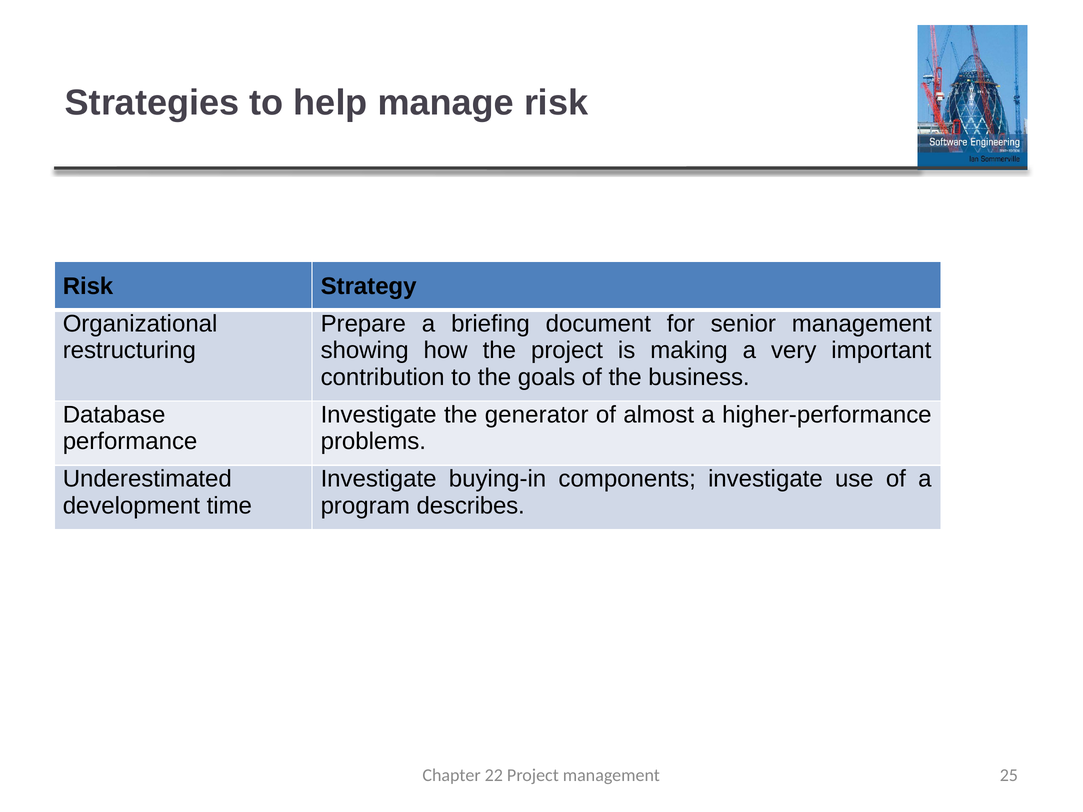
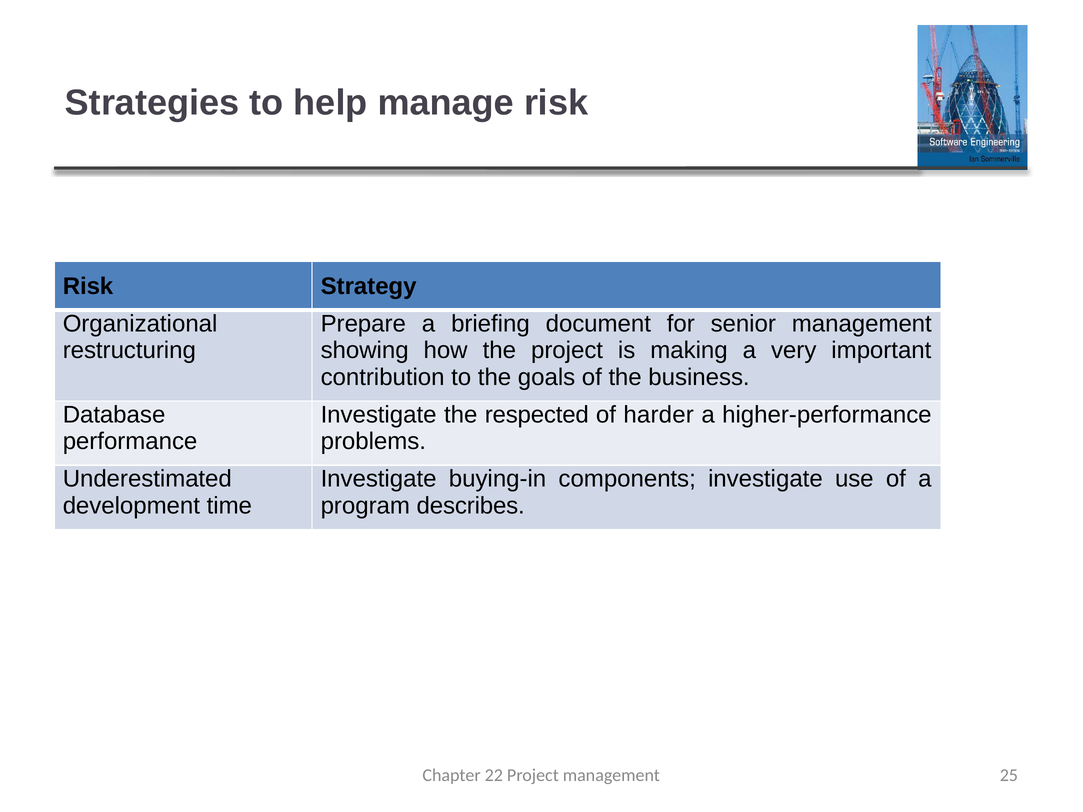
generator: generator -> respected
almost: almost -> harder
